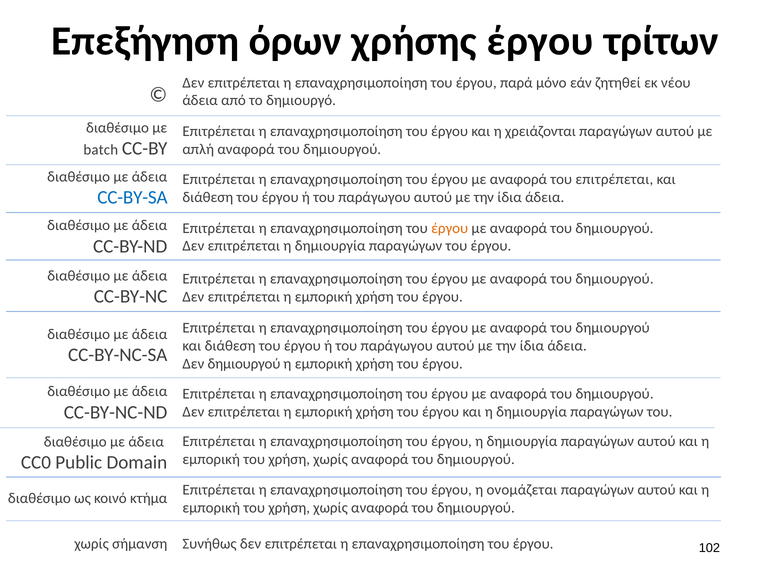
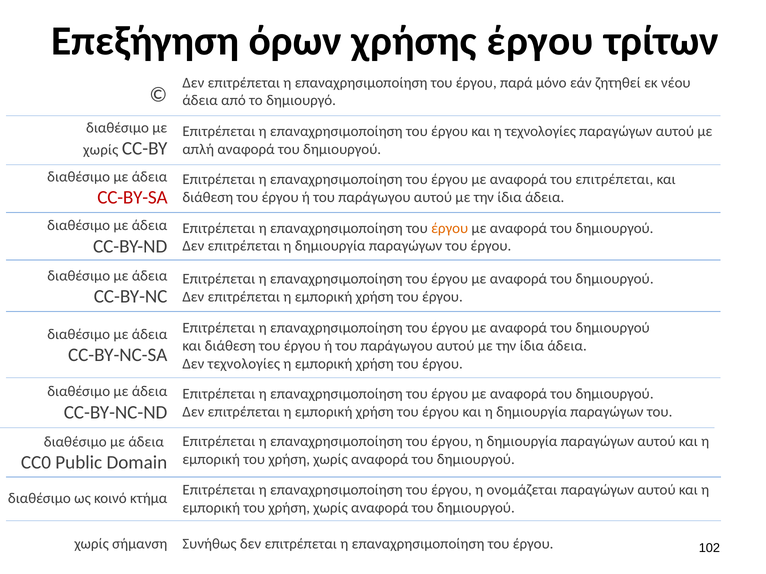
η χρειάζονται: χρειάζονται -> τεχνολογίες
batch at (101, 150): batch -> χωρίς
CC-BY-SA colour: blue -> red
Δεν δημιουργού: δημιουργού -> τεχνολογίες
